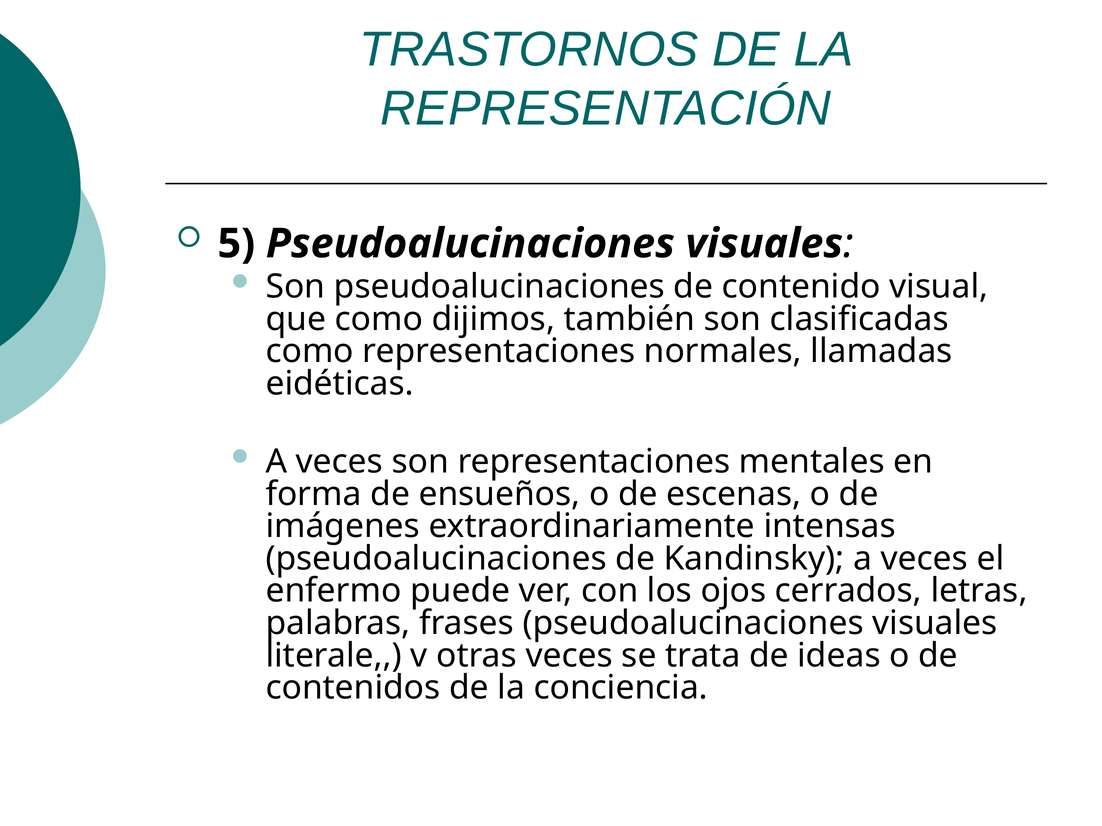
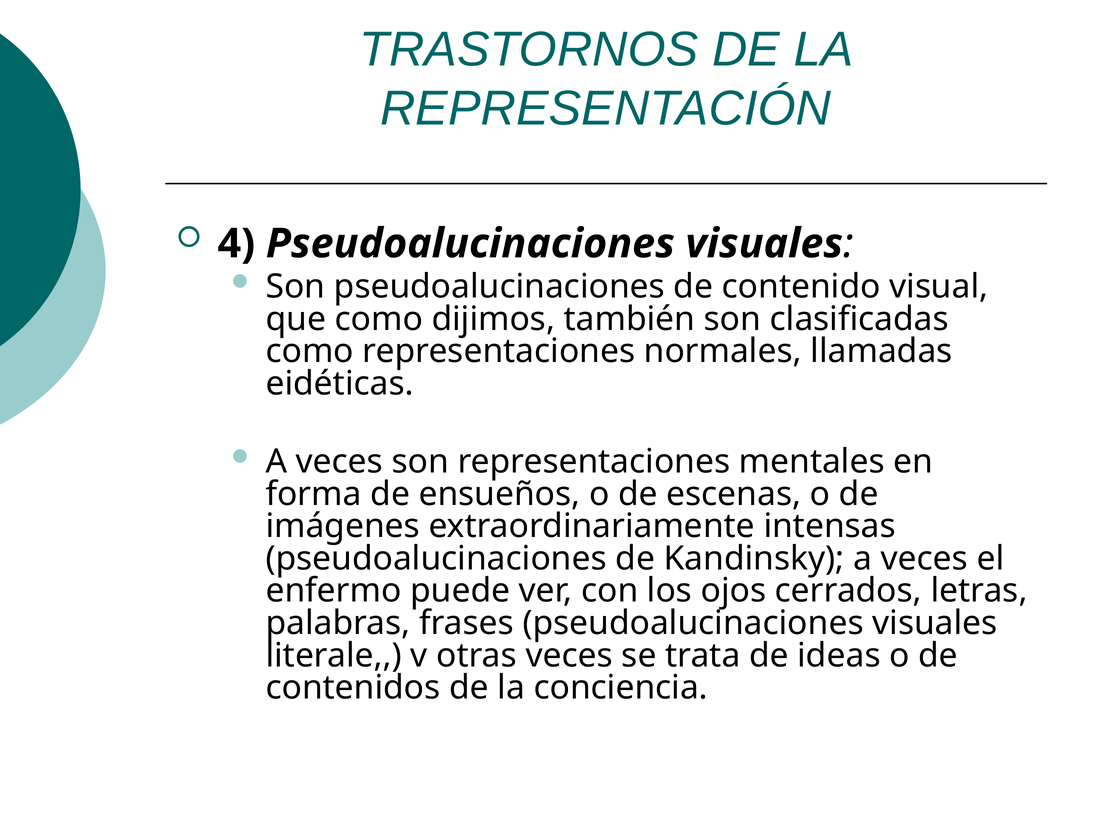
5: 5 -> 4
